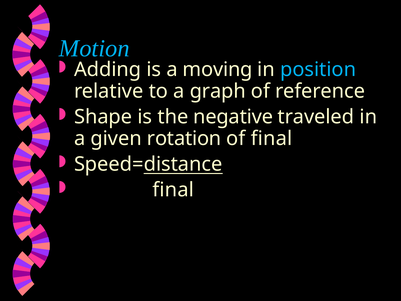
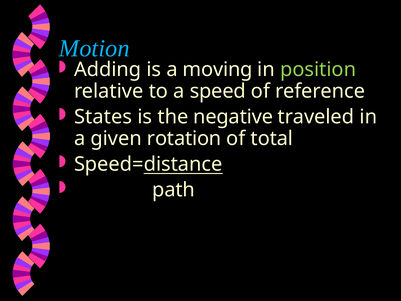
position colour: light blue -> light green
graph: graph -> speed
Shape: Shape -> States
of final: final -> total
final at (173, 190): final -> path
